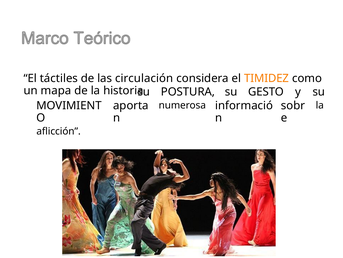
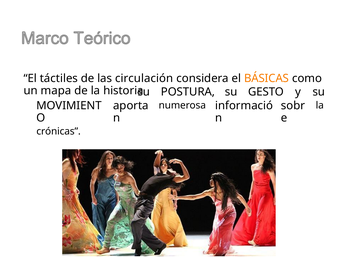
TIMIDEZ: TIMIDEZ -> BÁSICAS
aflicción: aflicción -> crónicas
